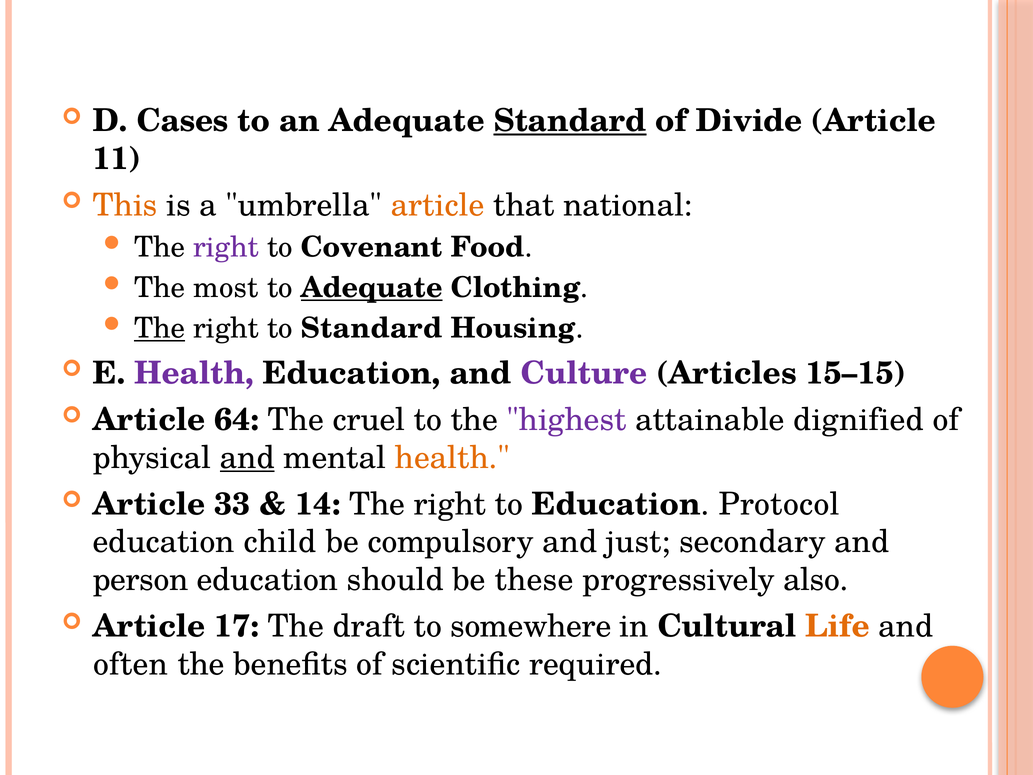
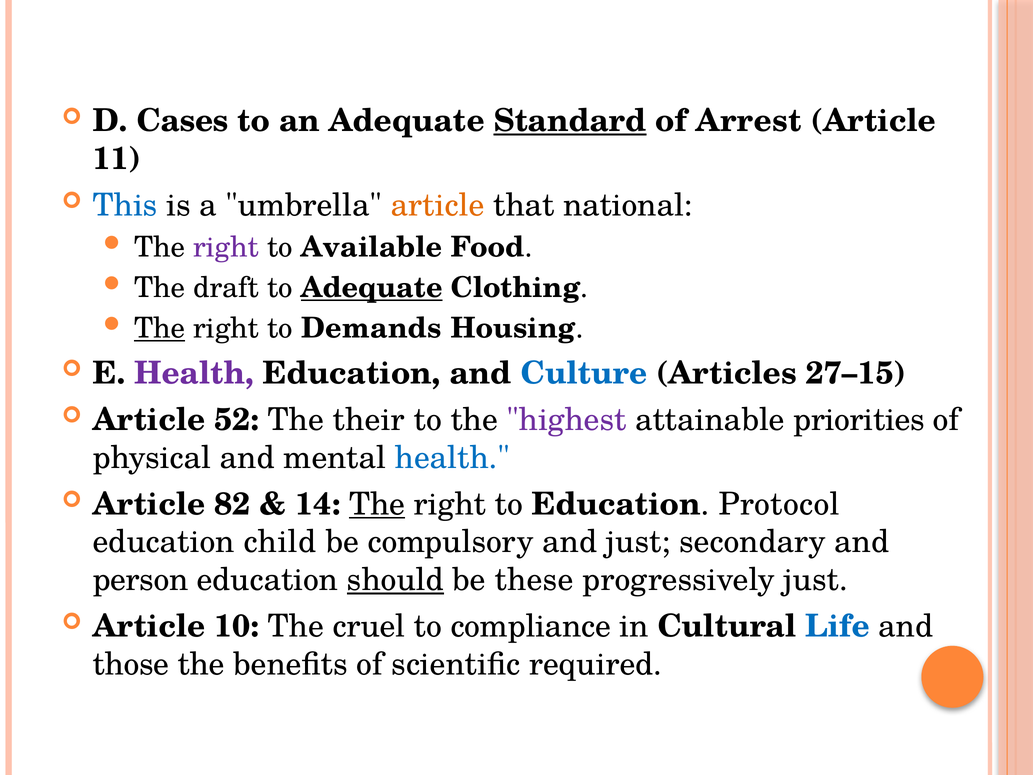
Divide: Divide -> Arrest
This colour: orange -> blue
Covenant: Covenant -> Available
most: most -> draft
to Standard: Standard -> Demands
Culture colour: purple -> blue
15–15: 15–15 -> 27–15
64: 64 -> 52
cruel: cruel -> their
dignified: dignified -> priorities
and at (247, 457) underline: present -> none
health at (452, 457) colour: orange -> blue
33: 33 -> 82
The at (377, 504) underline: none -> present
should underline: none -> present
progressively also: also -> just
17: 17 -> 10
draft: draft -> cruel
somewhere: somewhere -> compliance
Life colour: orange -> blue
often: often -> those
